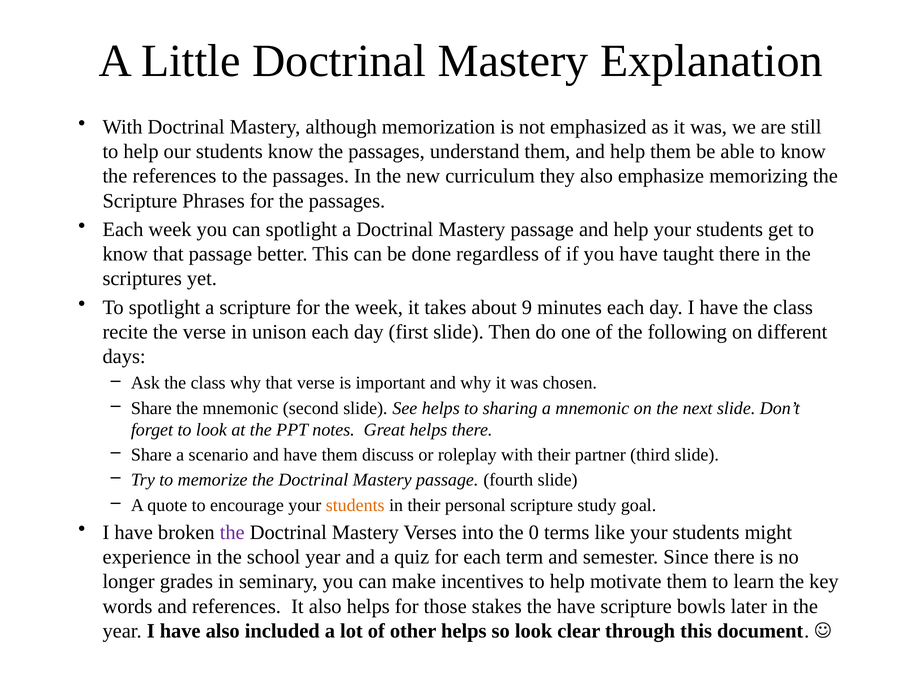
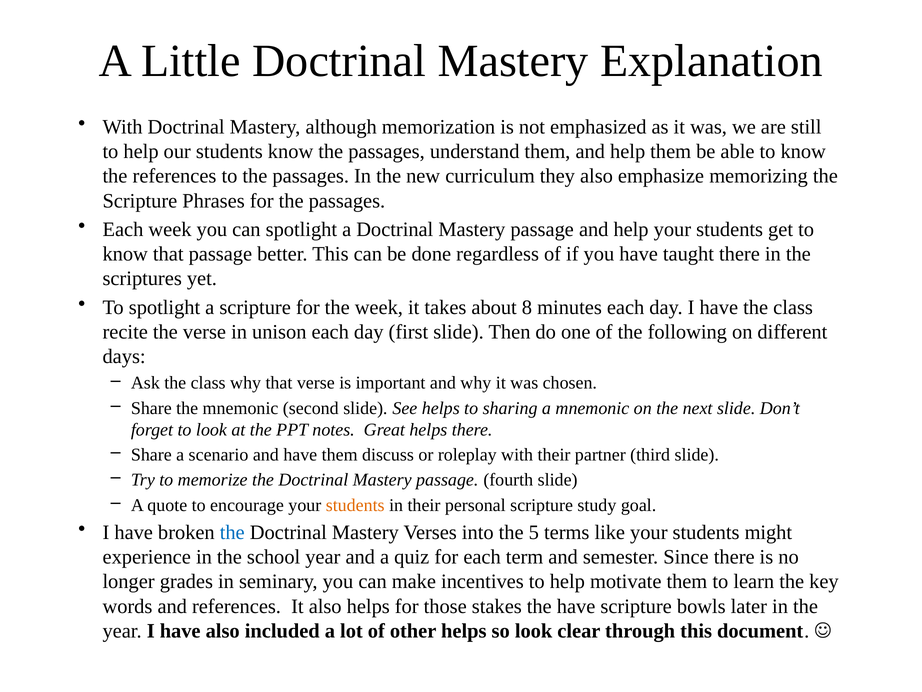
9: 9 -> 8
the at (232, 532) colour: purple -> blue
0: 0 -> 5
